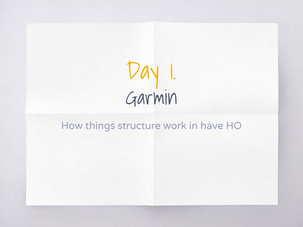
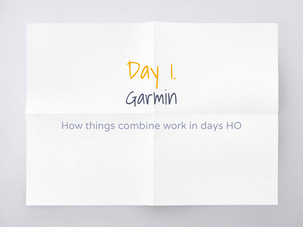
structure: structure -> combine
have: have -> days
